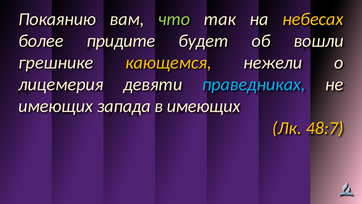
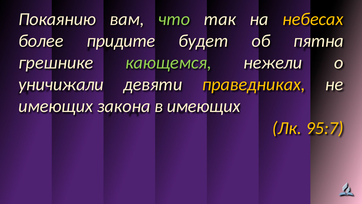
вошли: вошли -> пятна
кающемся colour: yellow -> light green
лицемерия: лицемерия -> уничижали
праведниках colour: light blue -> yellow
запада: запада -> закона
48:7: 48:7 -> 95:7
